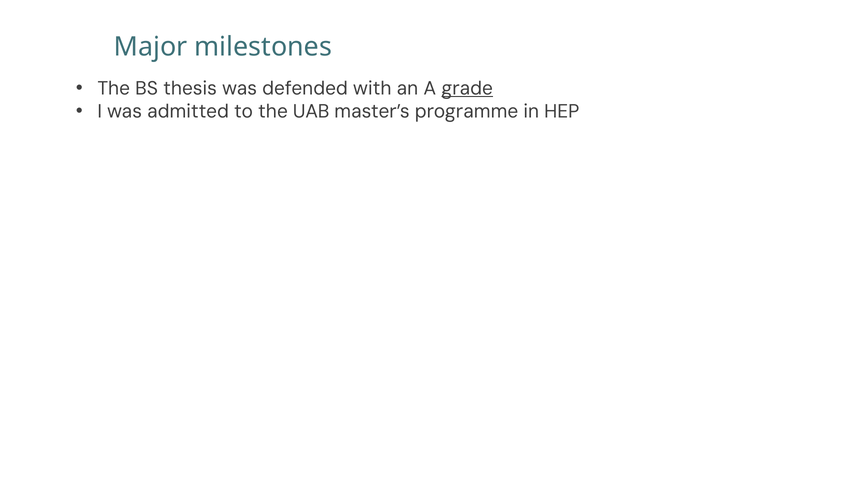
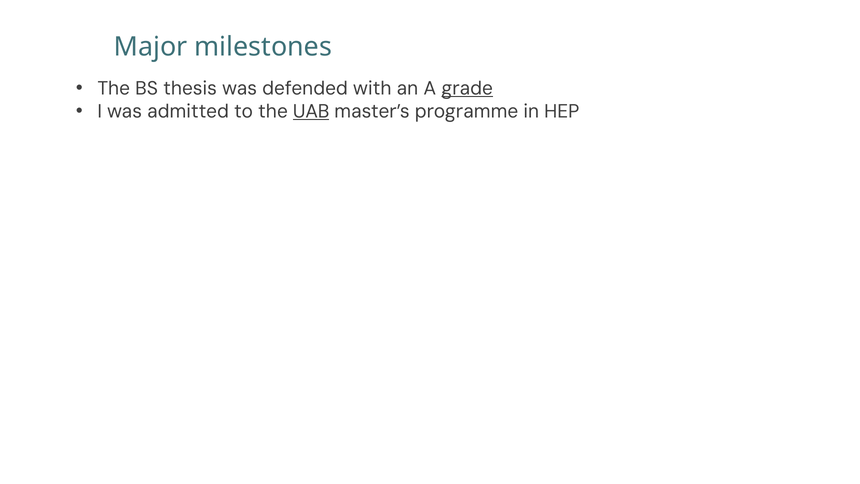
UAB underline: none -> present
